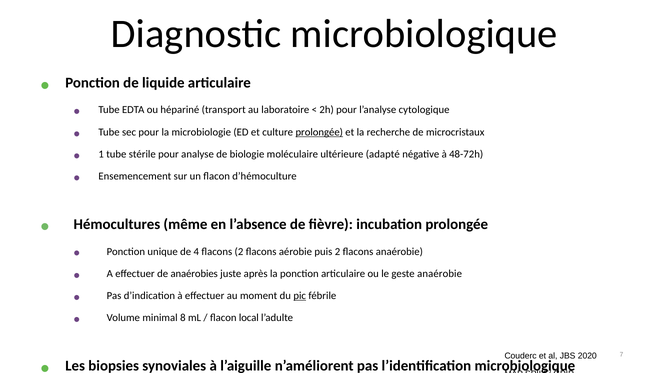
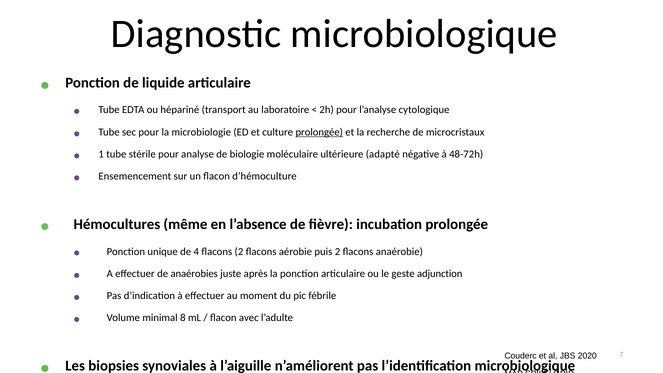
geste anaérobie: anaérobie -> adjunction
pic underline: present -> none
local: local -> avec
